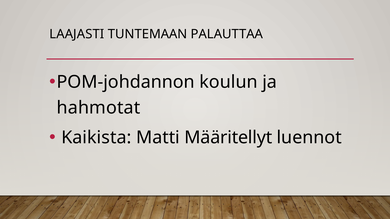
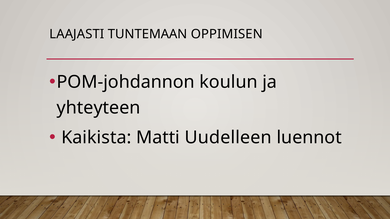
PALAUTTAA: PALAUTTAA -> OPPIMISEN
hahmotat: hahmotat -> yhteyteen
Määritellyt: Määritellyt -> Uudelleen
